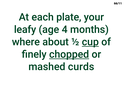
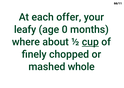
plate: plate -> offer
4: 4 -> 0
chopped underline: present -> none
curds: curds -> whole
